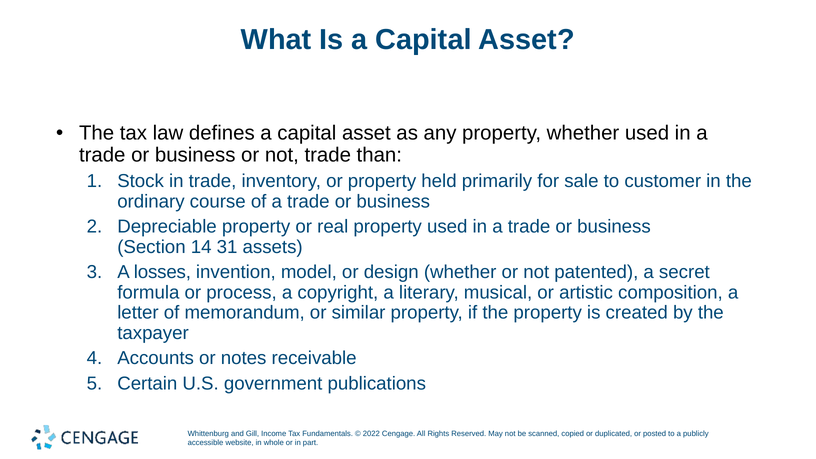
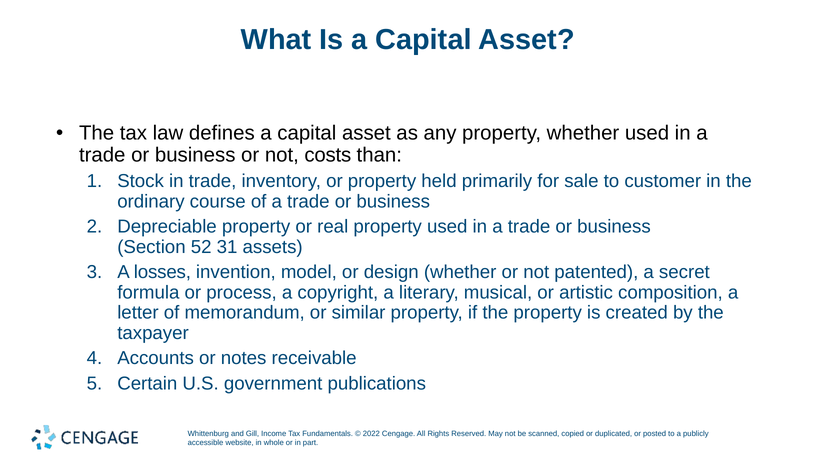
not trade: trade -> costs
14: 14 -> 52
